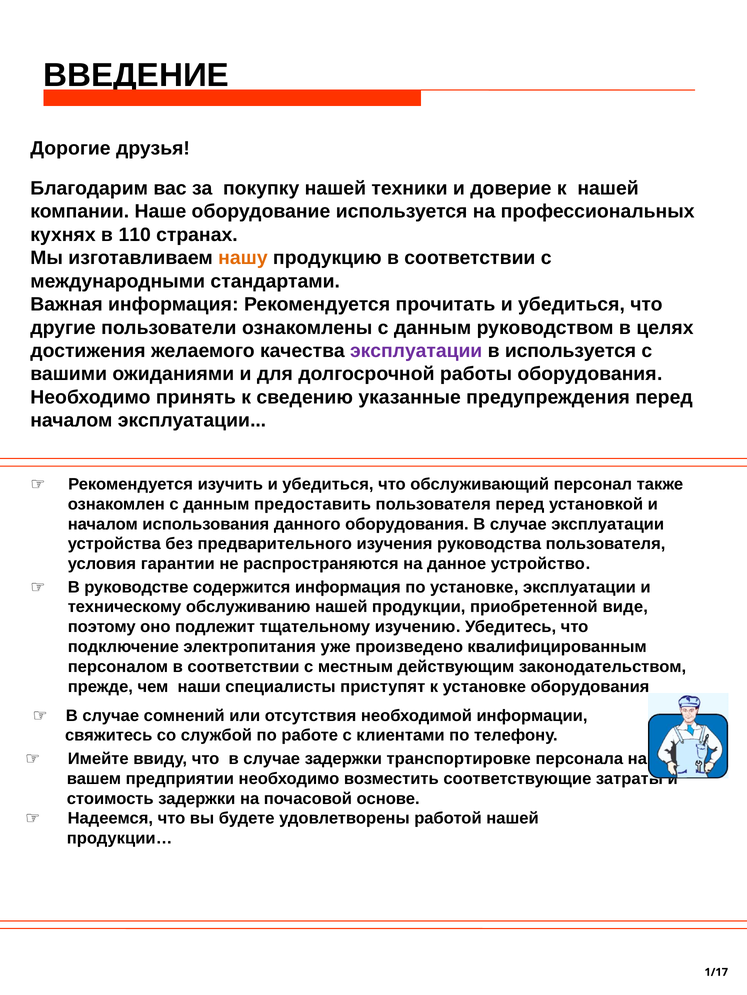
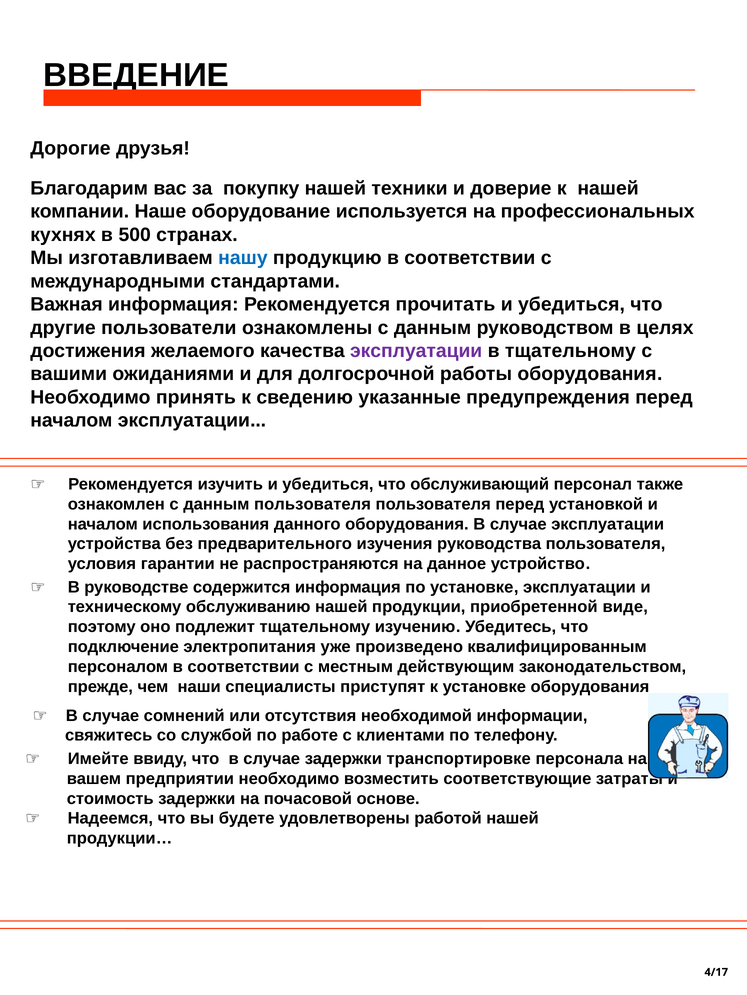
110: 110 -> 500
нашу colour: orange -> blue
в используется: используется -> тщательному
данным предоставить: предоставить -> пользователя
1/17: 1/17 -> 4/17
